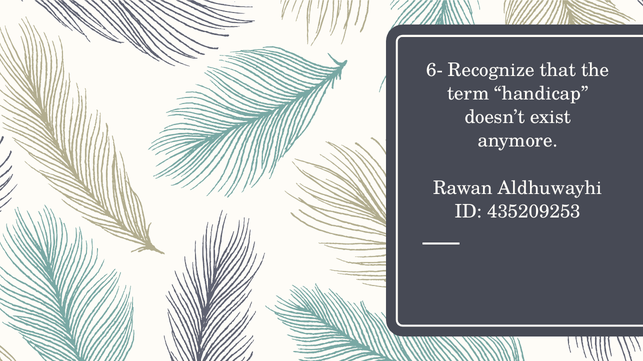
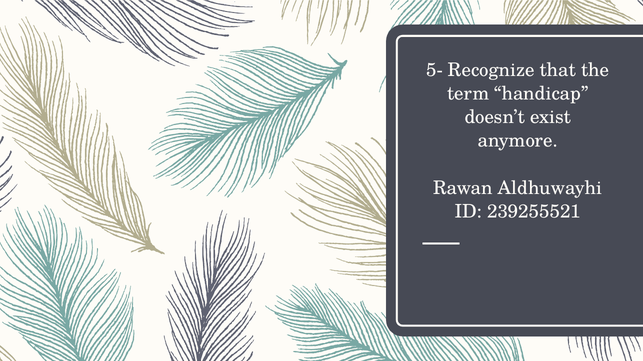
6-: 6- -> 5-
435209253: 435209253 -> 239255521
